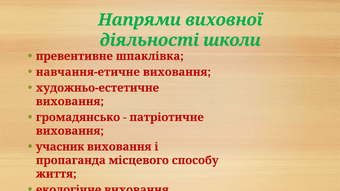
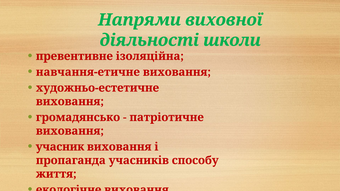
шпаклівка: шпаклівка -> ізоляційна
місцевого: місцевого -> учасників
